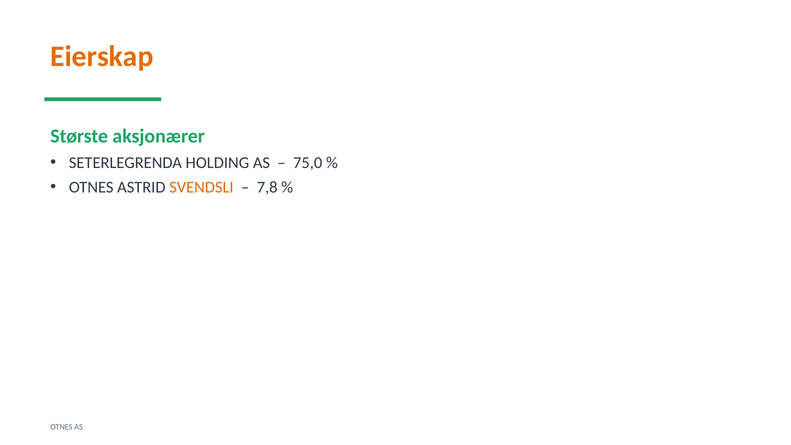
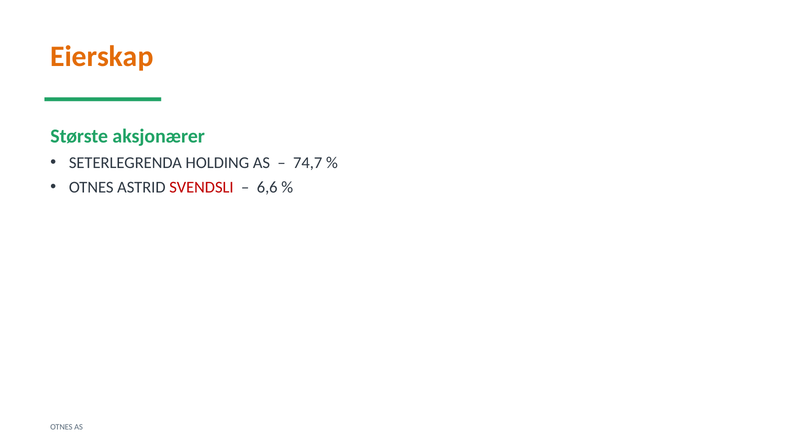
75,0: 75,0 -> 74,7
SVENDSLI colour: orange -> red
7,8: 7,8 -> 6,6
